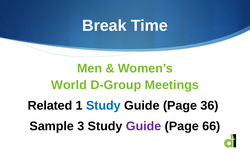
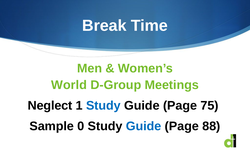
Related: Related -> Neglect
36: 36 -> 75
3: 3 -> 0
Guide at (144, 126) colour: purple -> blue
66: 66 -> 88
